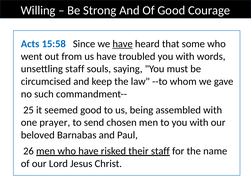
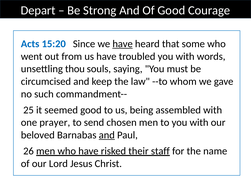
Willing: Willing -> Depart
15:58: 15:58 -> 15:20
unsettling staff: staff -> thou
and at (107, 135) underline: none -> present
